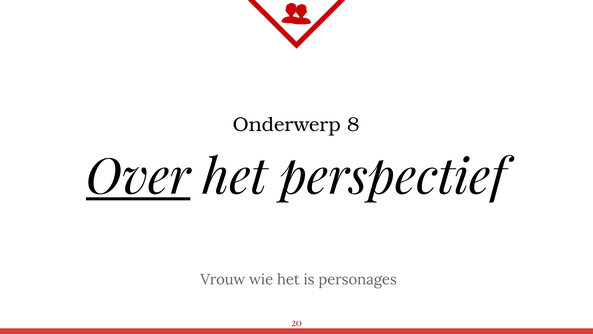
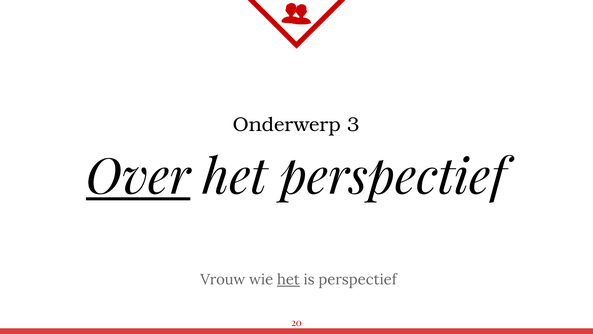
8: 8 -> 3
het at (288, 279) underline: none -> present
is personages: personages -> perspectief
